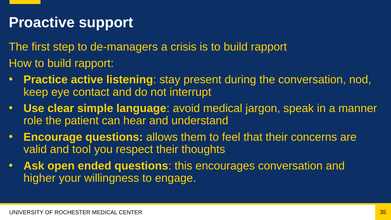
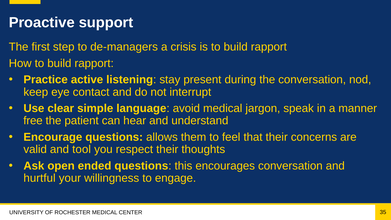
role: role -> free
higher: higher -> hurtful
